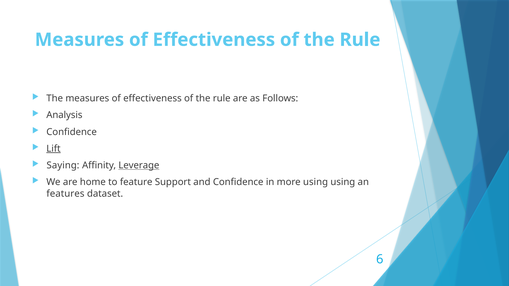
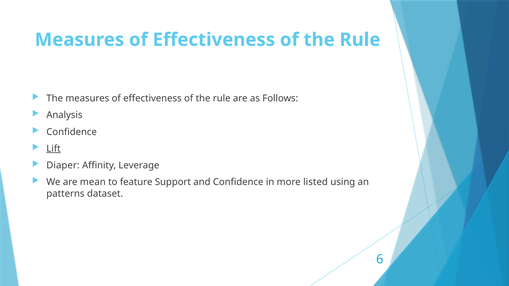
Saying: Saying -> Diaper
Leverage underline: present -> none
home: home -> mean
more using: using -> listed
features: features -> patterns
